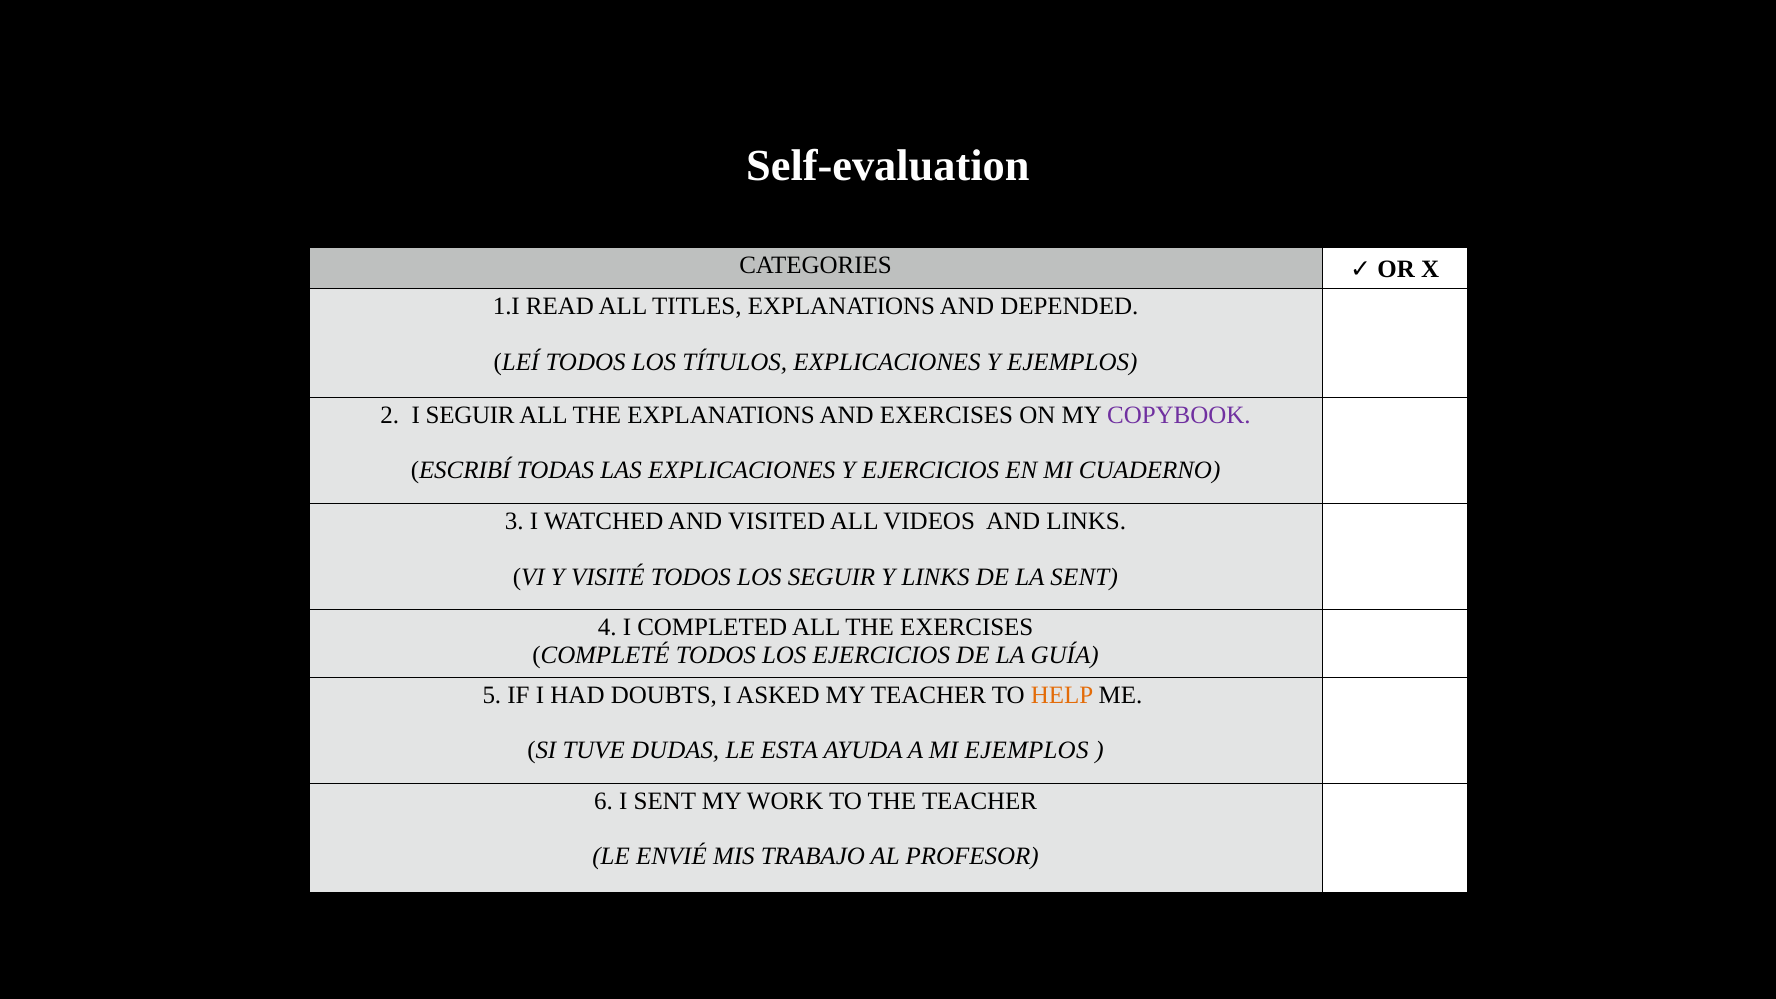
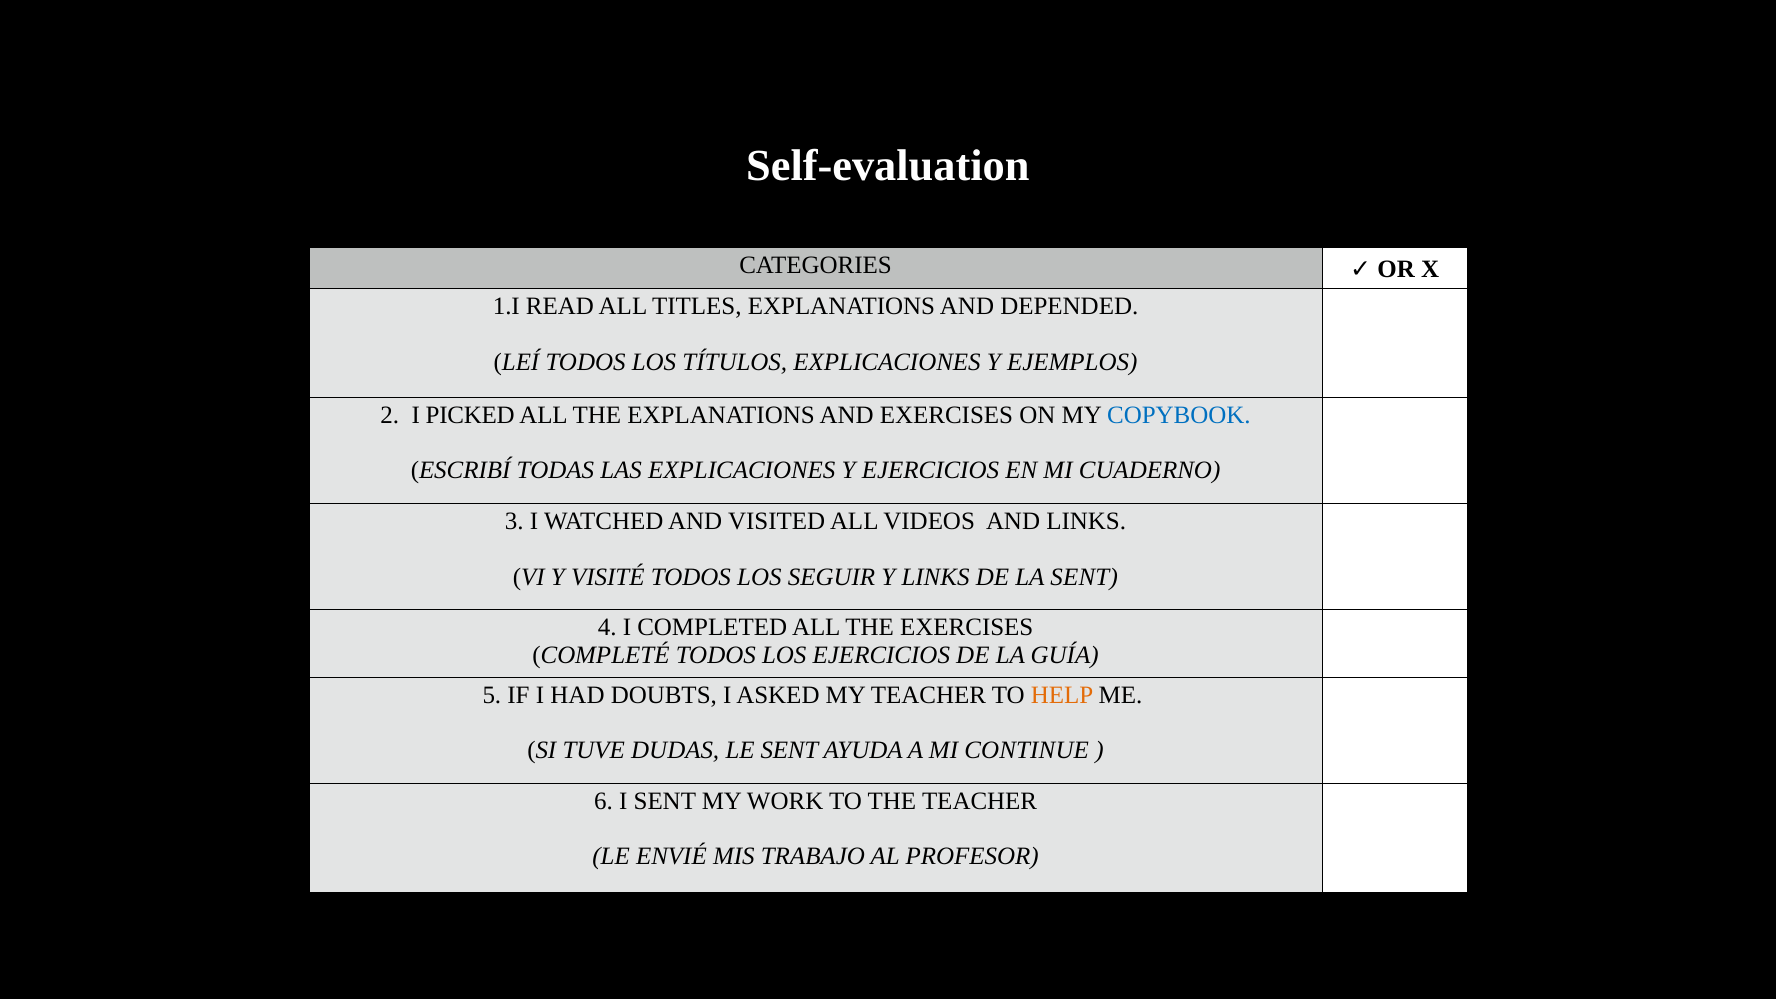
I SEGUIR: SEGUIR -> PICKED
COPYBOOK colour: purple -> blue
LE ESTA: ESTA -> SENT
MI EJEMPLOS: EJEMPLOS -> CONTINUE
